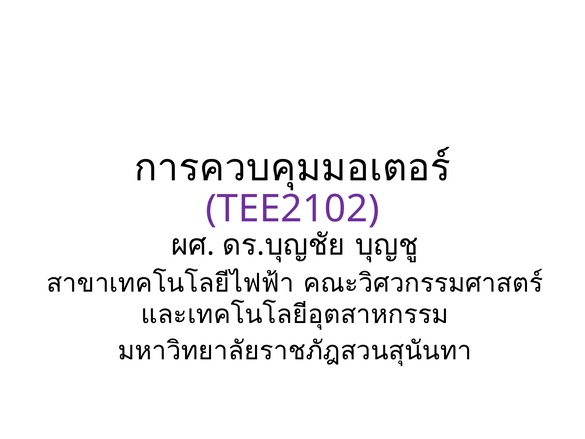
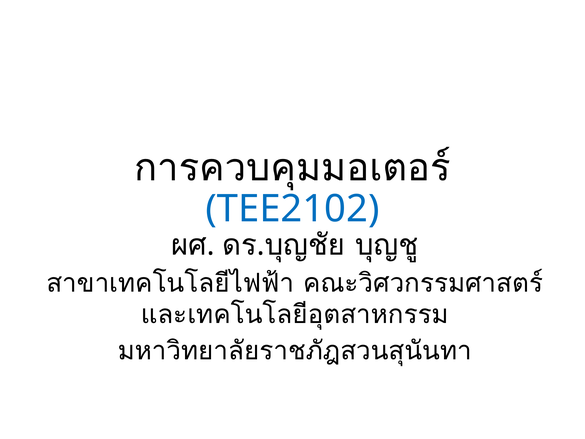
TEE2102 colour: purple -> blue
